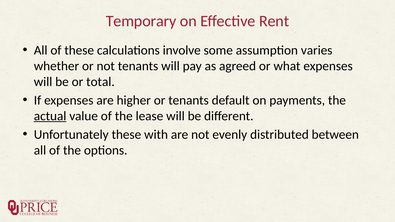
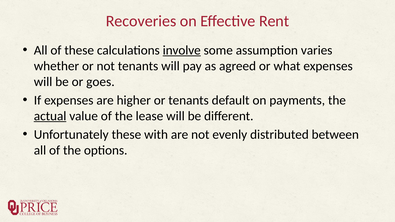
Temporary: Temporary -> Recoveries
involve underline: none -> present
total: total -> goes
